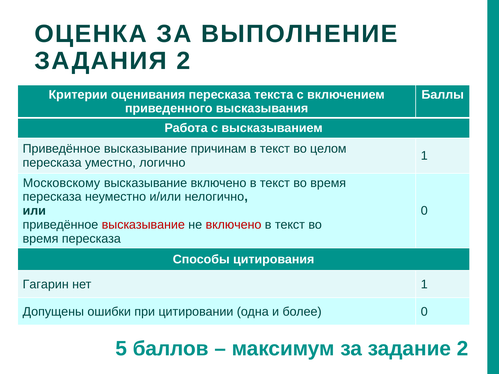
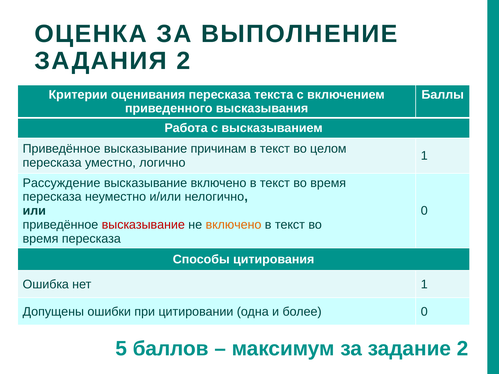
Московскому: Московскому -> Рассуждение
включено at (234, 225) colour: red -> orange
Гагарин: Гагарин -> Ошибка
